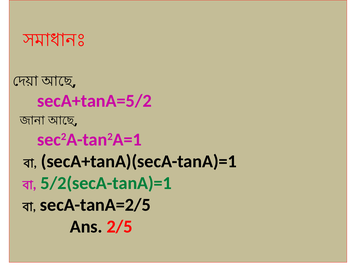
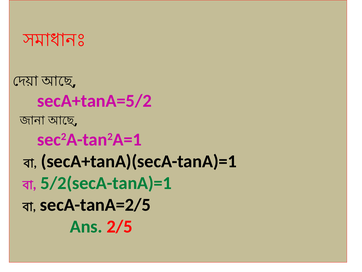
Ans colour: black -> green
